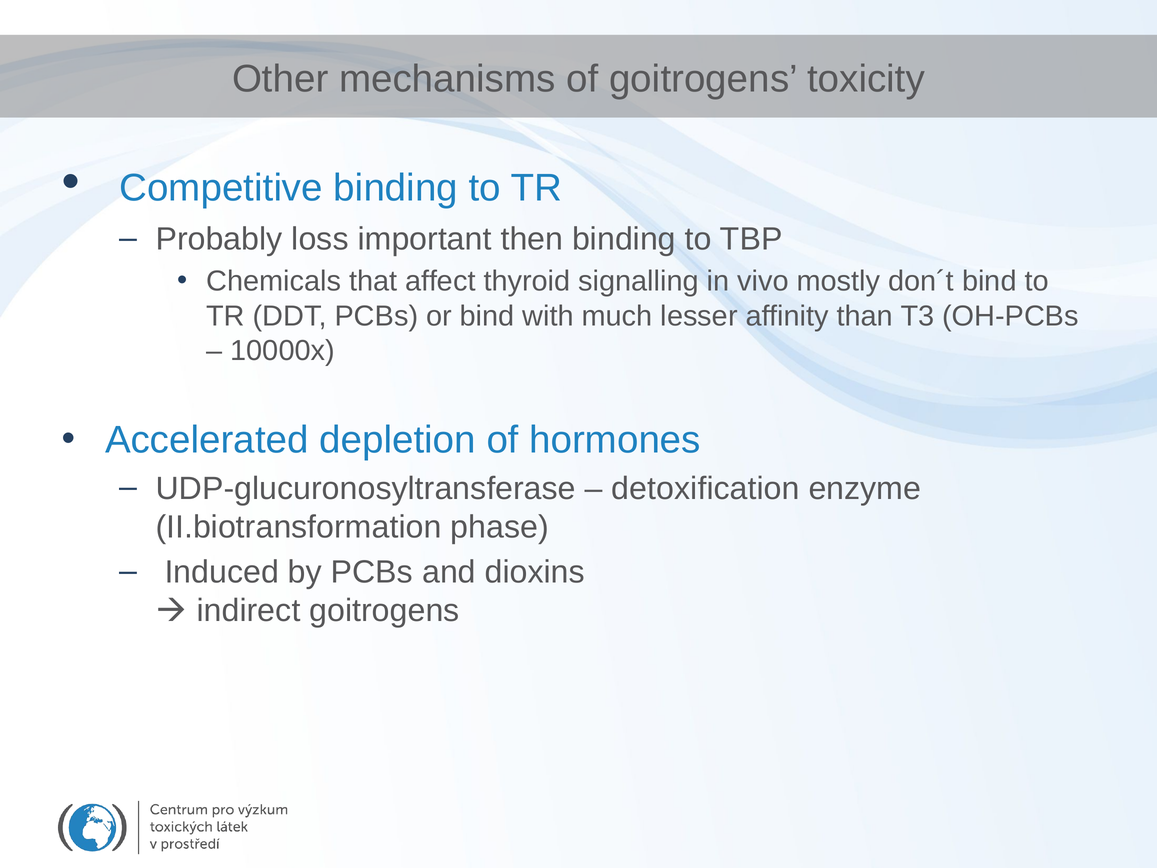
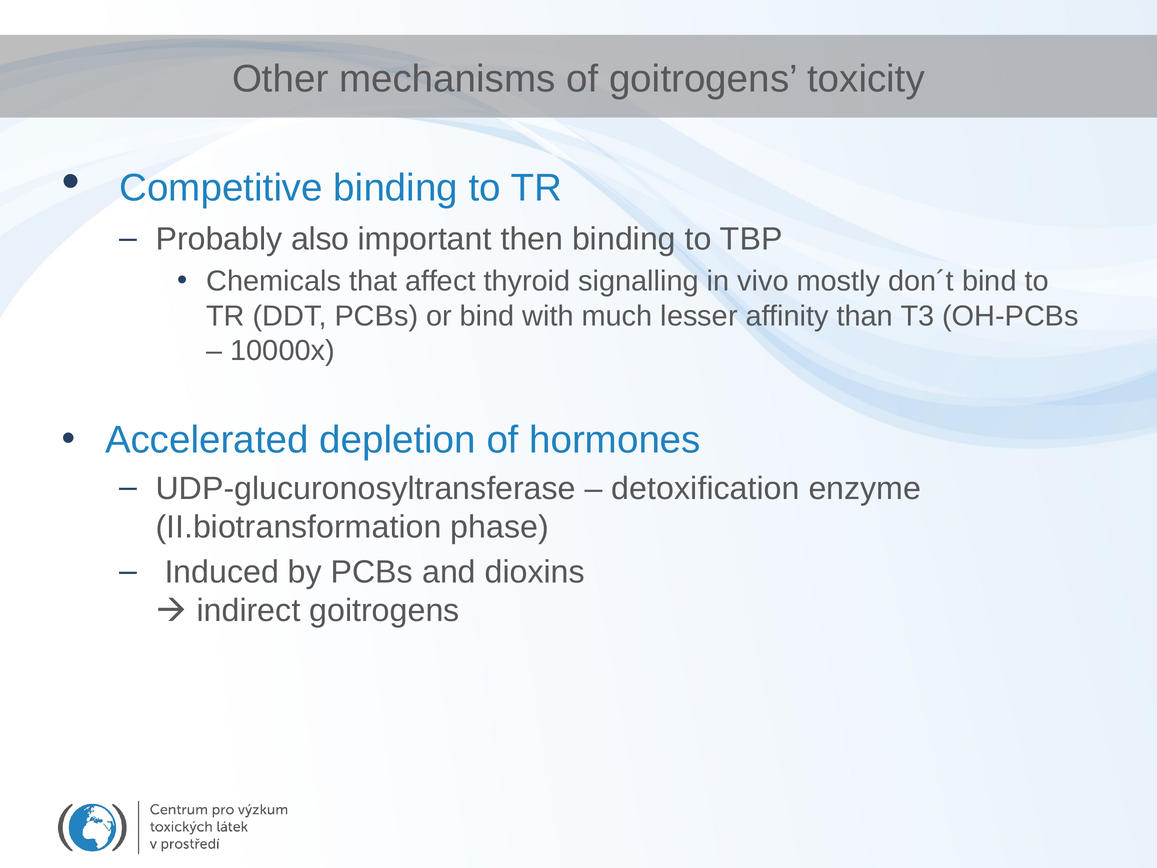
loss: loss -> also
